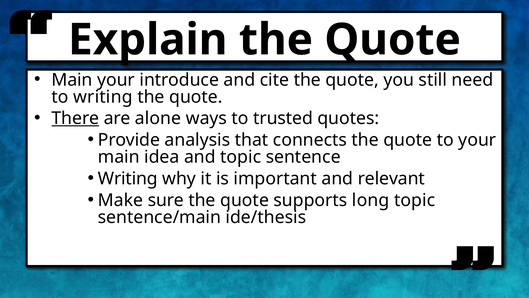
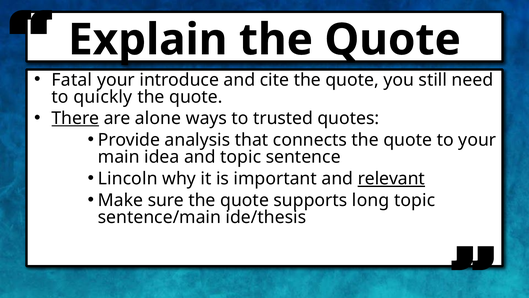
Main at (72, 80): Main -> Fatal
to writing: writing -> quickly
Writing at (128, 178): Writing -> Lincoln
relevant underline: none -> present
